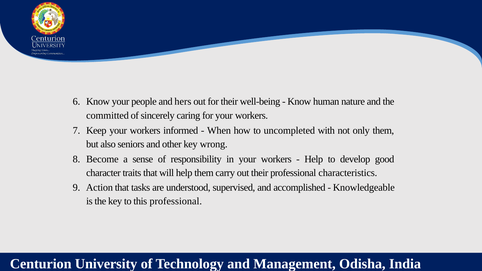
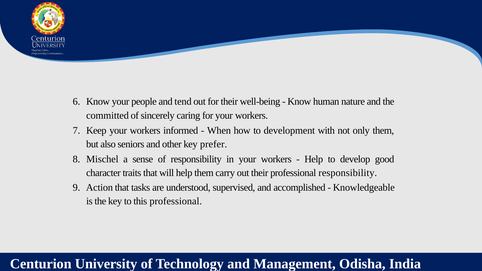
hers: hers -> tend
uncompleted: uncompleted -> development
wrong: wrong -> prefer
Become: Become -> Mischel
professional characteristics: characteristics -> responsibility
